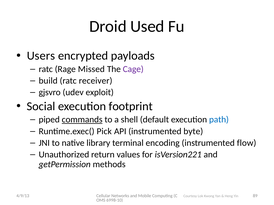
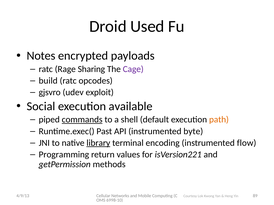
Users: Users -> Notes
Missed: Missed -> Sharing
receiver: receiver -> opcodes
footprint: footprint -> available
path colour: blue -> orange
Pick: Pick -> Past
library underline: none -> present
Unauthorized: Unauthorized -> Programming
